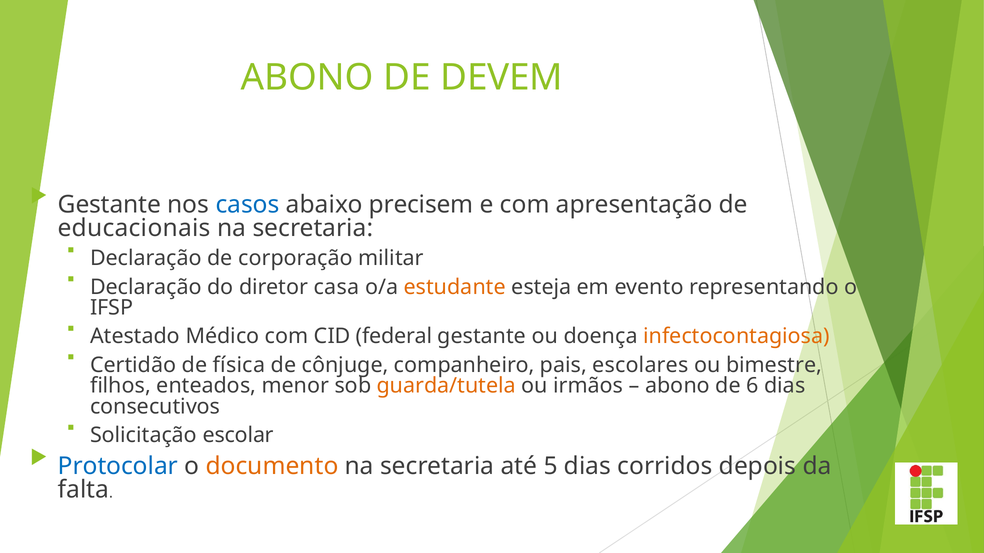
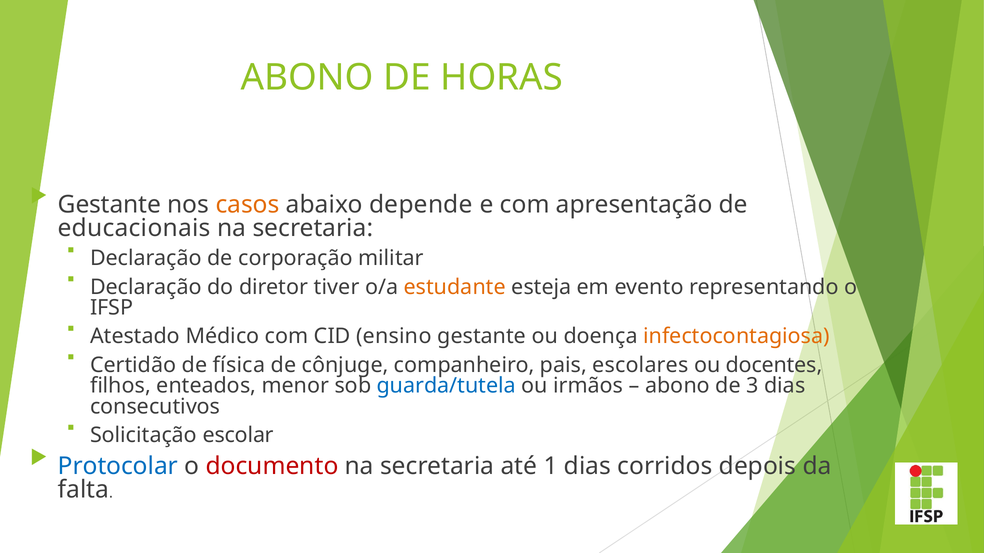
DEVEM: DEVEM -> HORAS
casos colour: blue -> orange
precisem: precisem -> depende
casa: casa -> tiver
federal: federal -> ensino
bimestre: bimestre -> docentes
guarda/tutela colour: orange -> blue
6: 6 -> 3
documento colour: orange -> red
5: 5 -> 1
